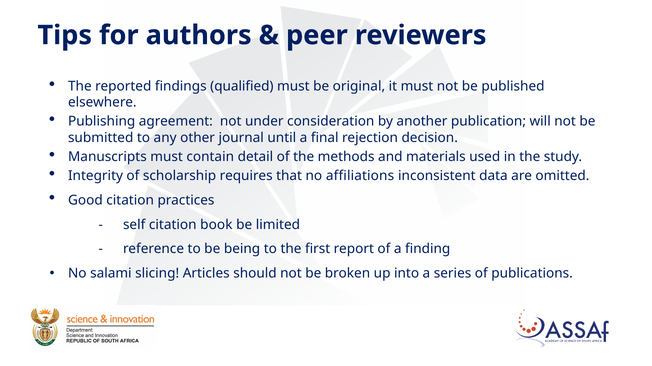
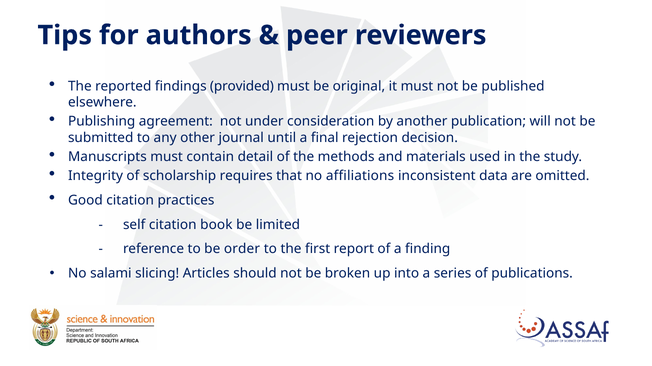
qualified: qualified -> provided
being: being -> order
